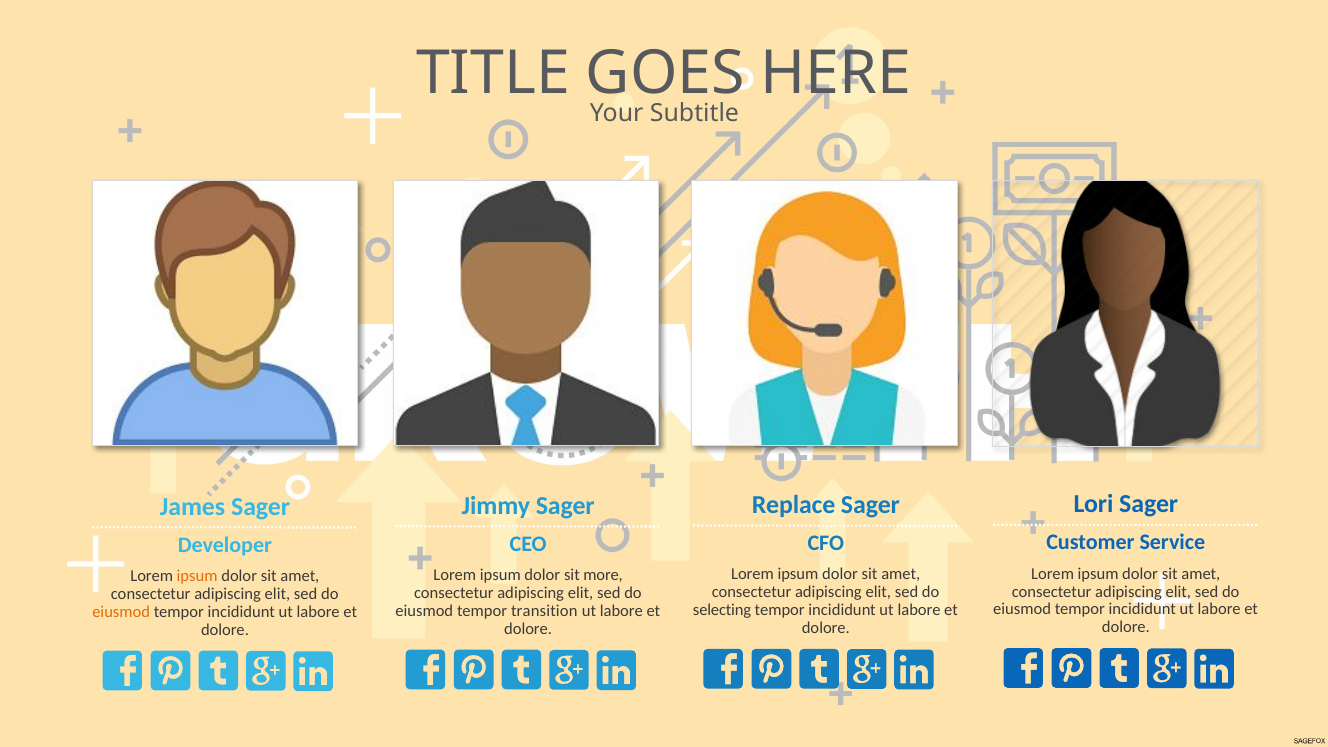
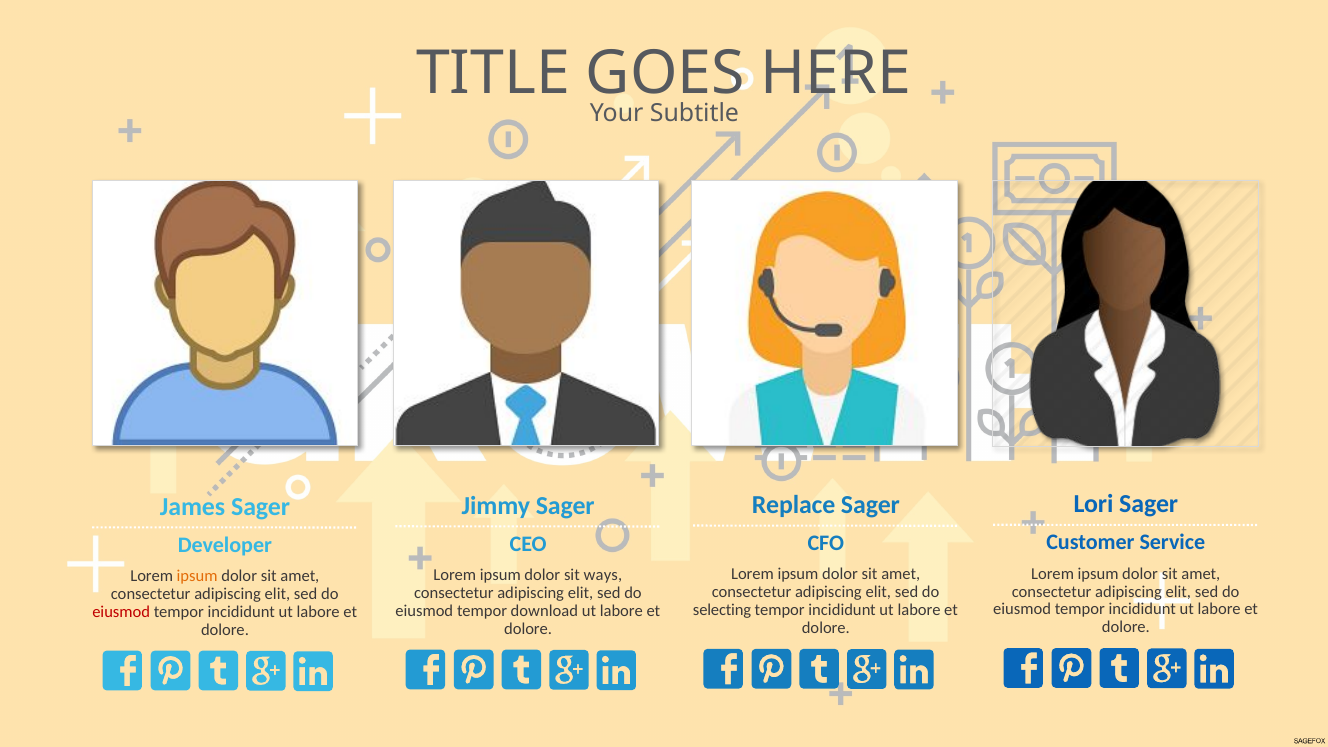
more: more -> ways
transition: transition -> download
eiusmod at (121, 612) colour: orange -> red
